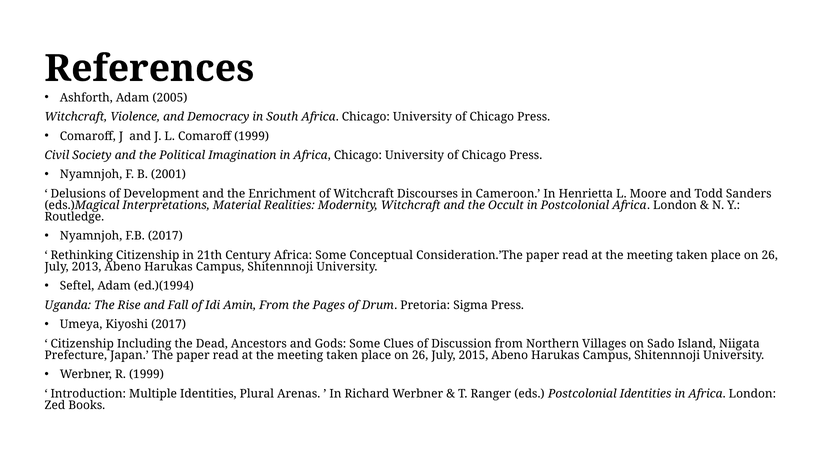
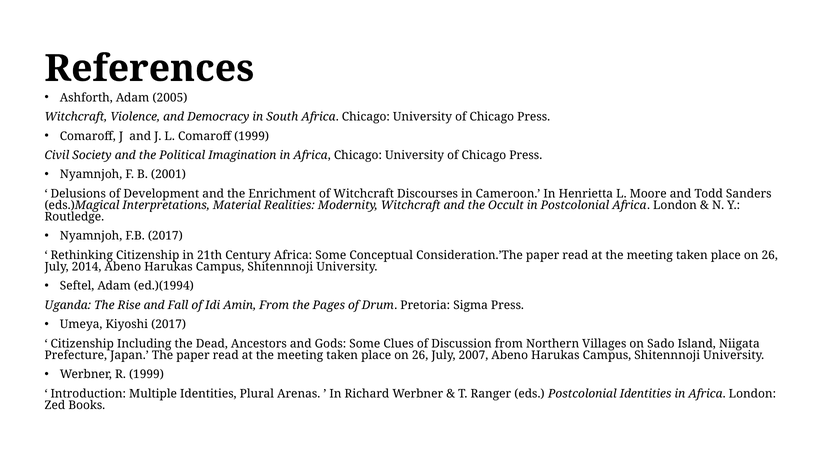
2013: 2013 -> 2014
2015: 2015 -> 2007
